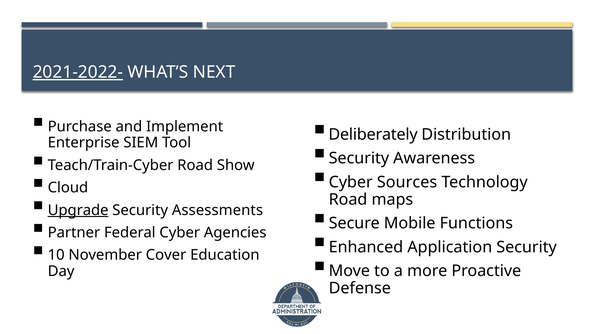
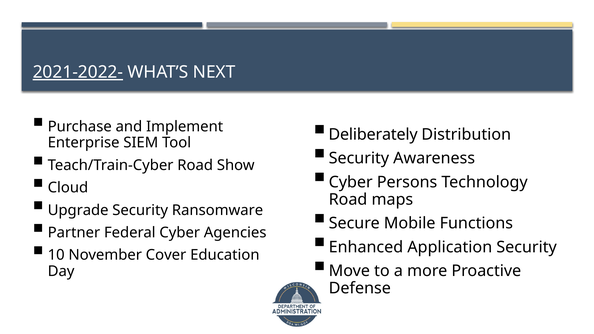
Sources: Sources -> Persons
Upgrade underline: present -> none
Assessments: Assessments -> Ransomware
